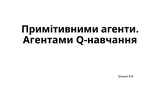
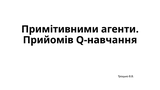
Агентами: Агентами -> Прийомів
